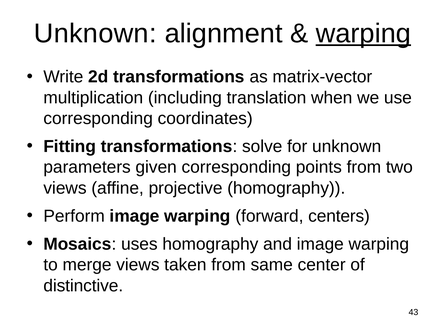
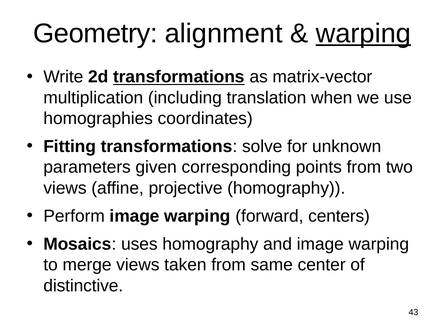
Unknown at (95, 33): Unknown -> Geometry
transformations at (179, 77) underline: none -> present
corresponding at (98, 118): corresponding -> homographies
